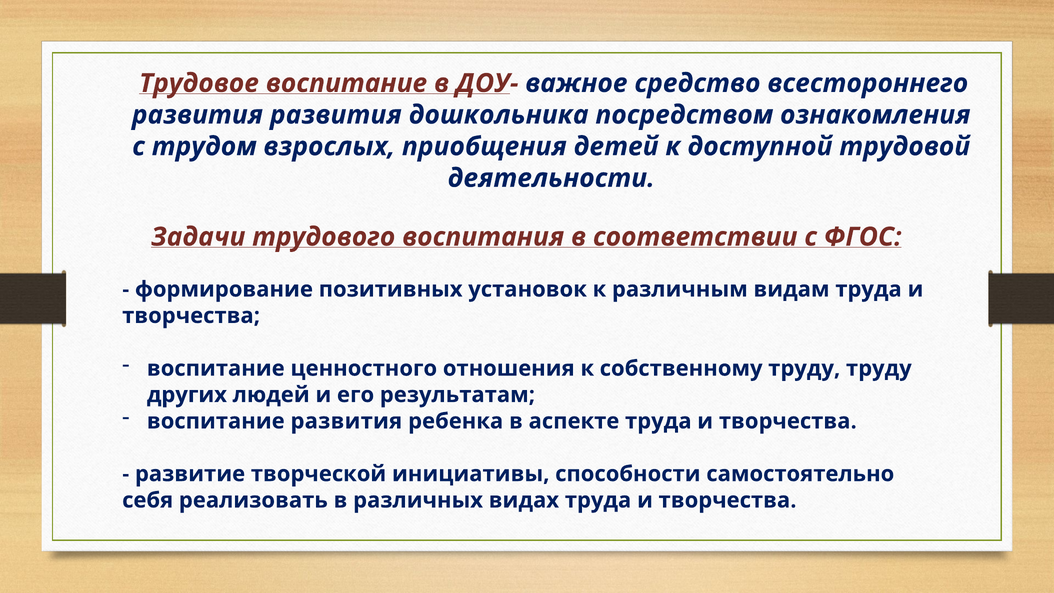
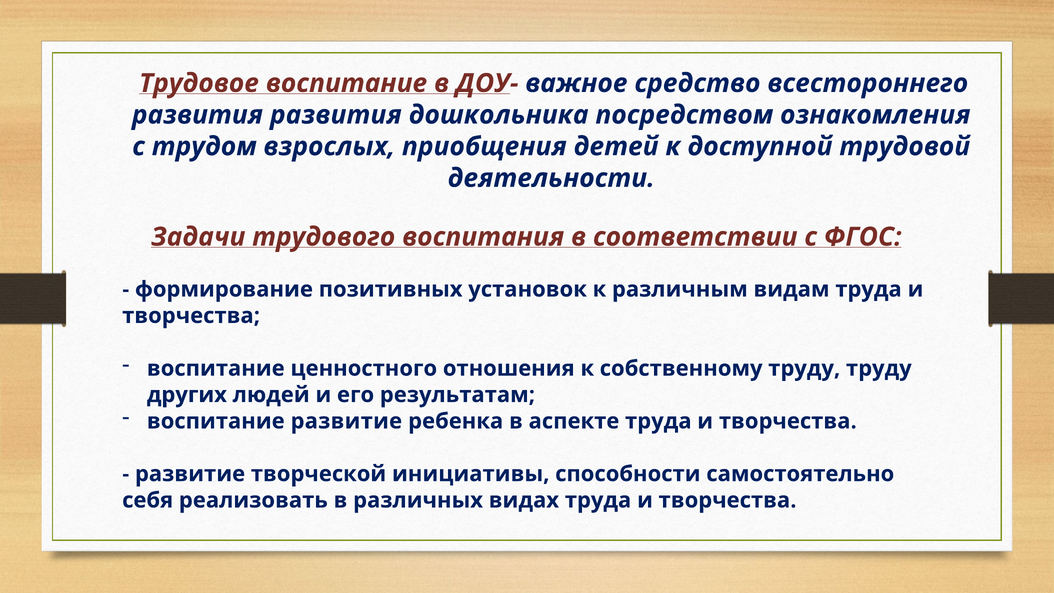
воспитание развития: развития -> развитие
